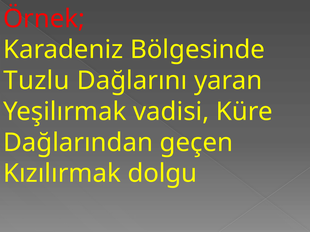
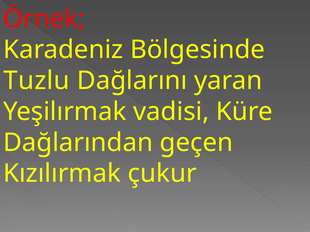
dolgu: dolgu -> çukur
